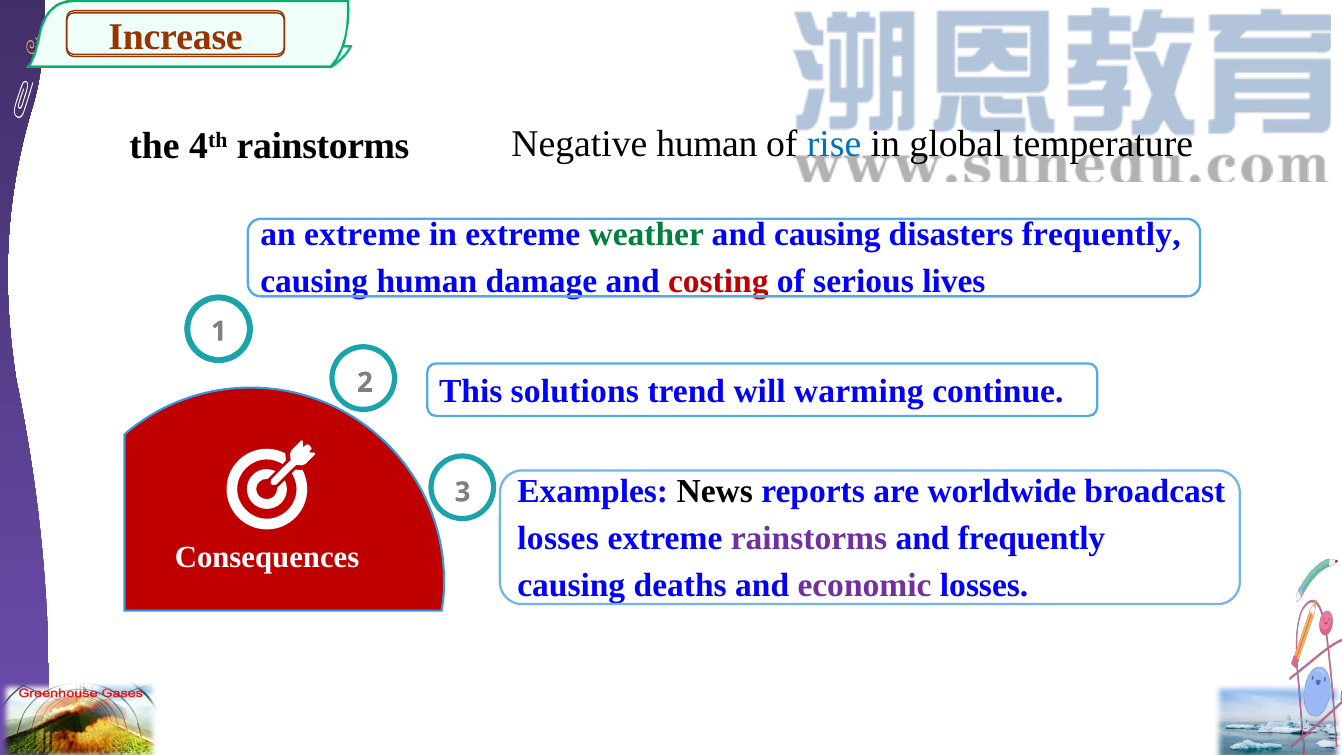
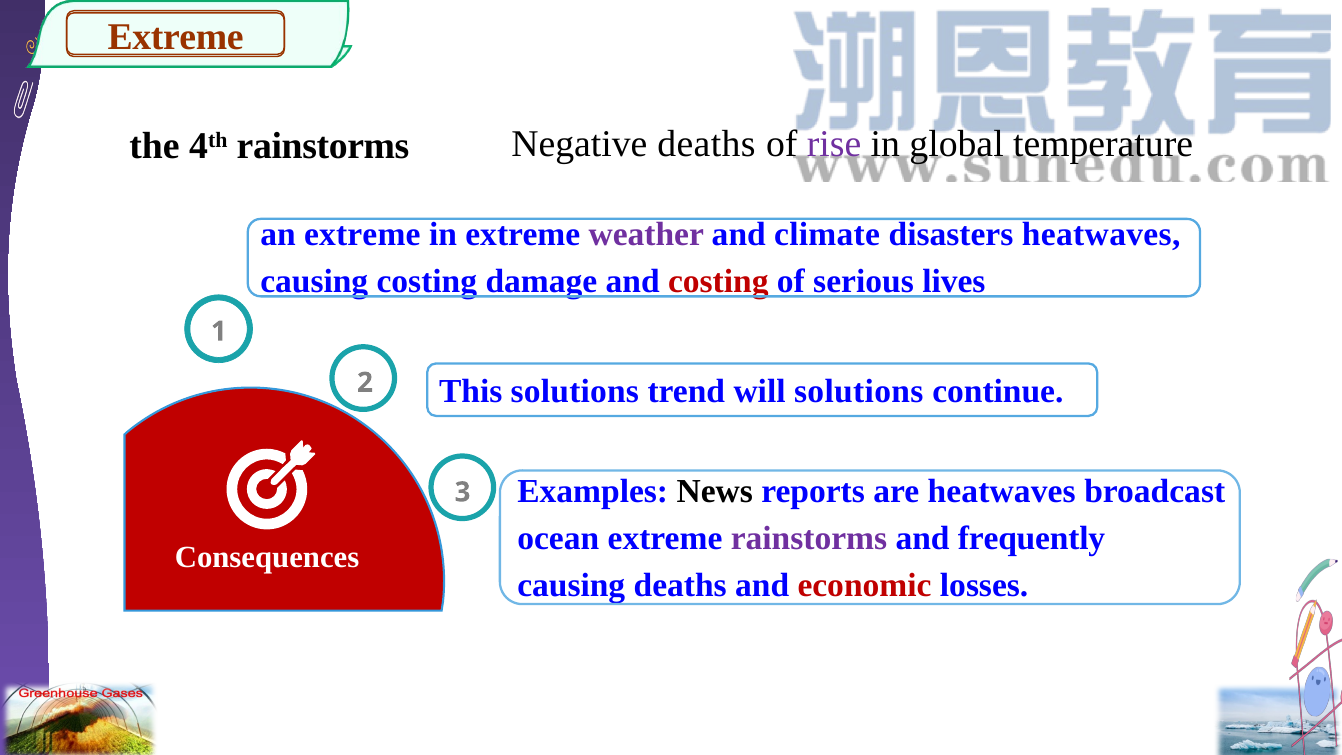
Increase at (176, 37): Increase -> Extreme
Negative human: human -> deaths
rise colour: blue -> purple
weather colour: green -> purple
and causing: causing -> climate
disasters frequently: frequently -> heatwaves
causing human: human -> costing
will warming: warming -> solutions
are worldwide: worldwide -> heatwaves
losses at (558, 539): losses -> ocean
economic colour: purple -> red
